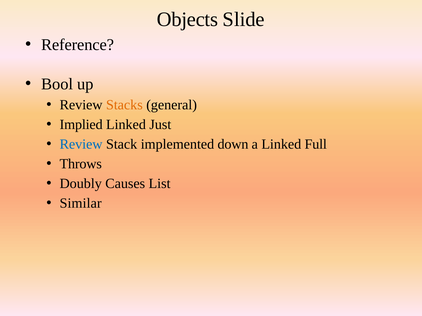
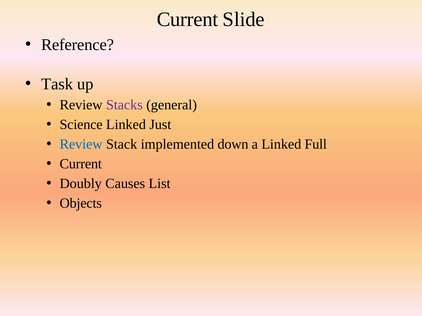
Objects at (187, 19): Objects -> Current
Bool: Bool -> Task
Stacks colour: orange -> purple
Implied: Implied -> Science
Throws at (81, 164): Throws -> Current
Similar: Similar -> Objects
